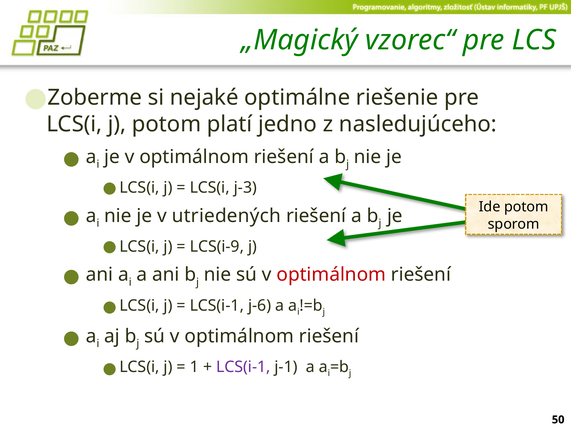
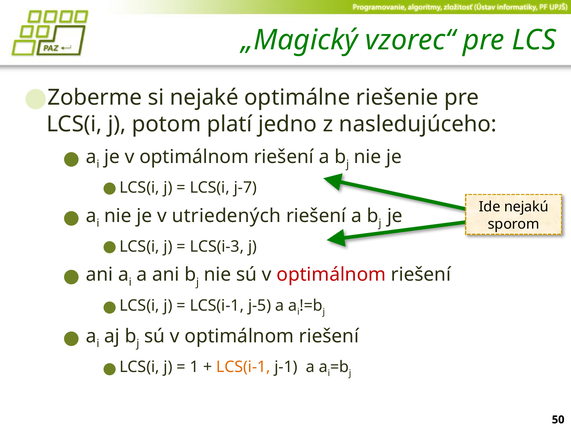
j-3: j-3 -> j-7
Ide potom: potom -> nejakú
LCS(i-9: LCS(i-9 -> LCS(i-3
j-6: j-6 -> j-5
LCS(i-1 at (243, 367) colour: purple -> orange
